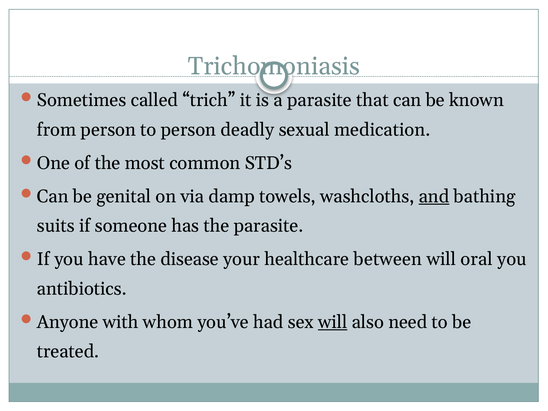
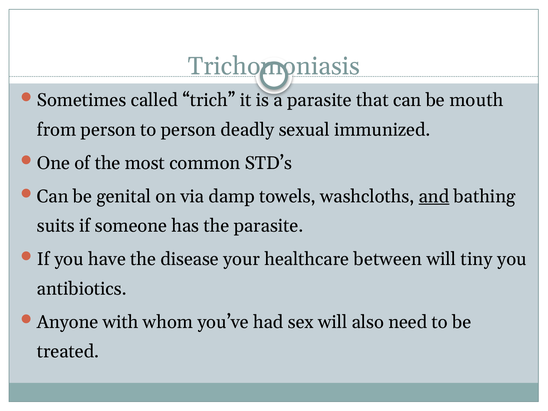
known: known -> mouth
medication: medication -> immunized
oral: oral -> tiny
will at (333, 322) underline: present -> none
